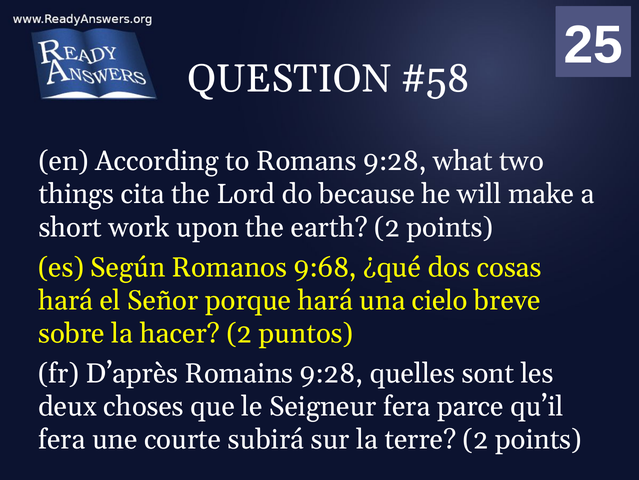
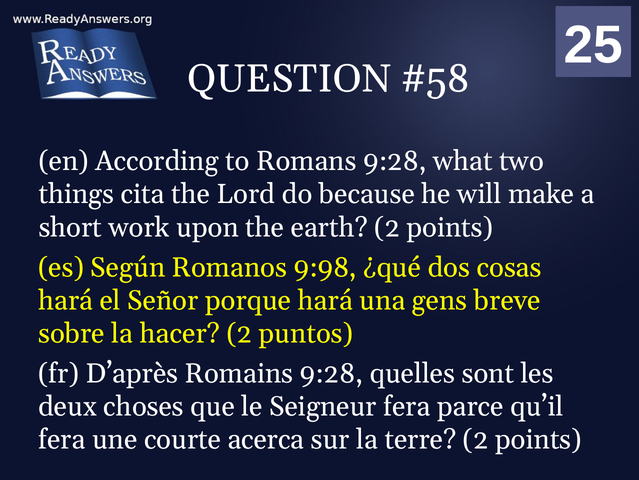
9:68: 9:68 -> 9:98
cielo: cielo -> gens
subirá: subirá -> acerca
